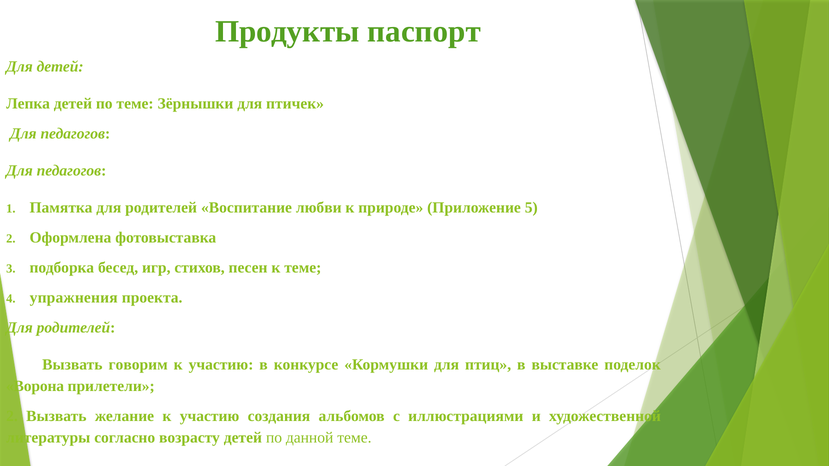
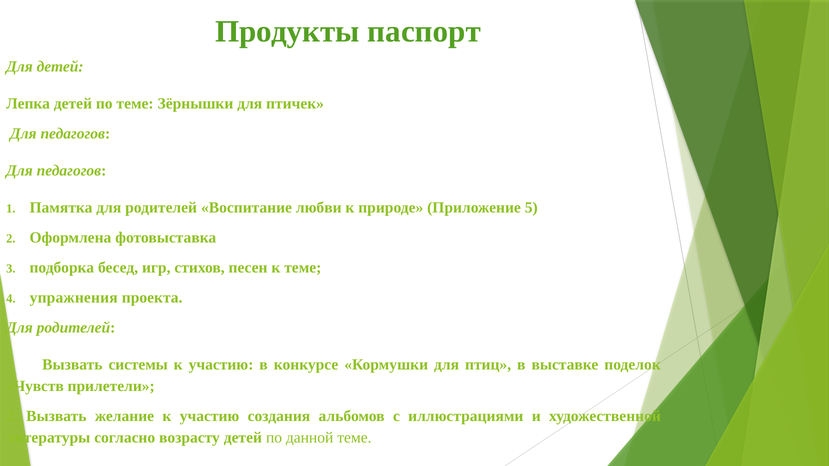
говорим: говорим -> системы
Ворона: Ворона -> Чувств
